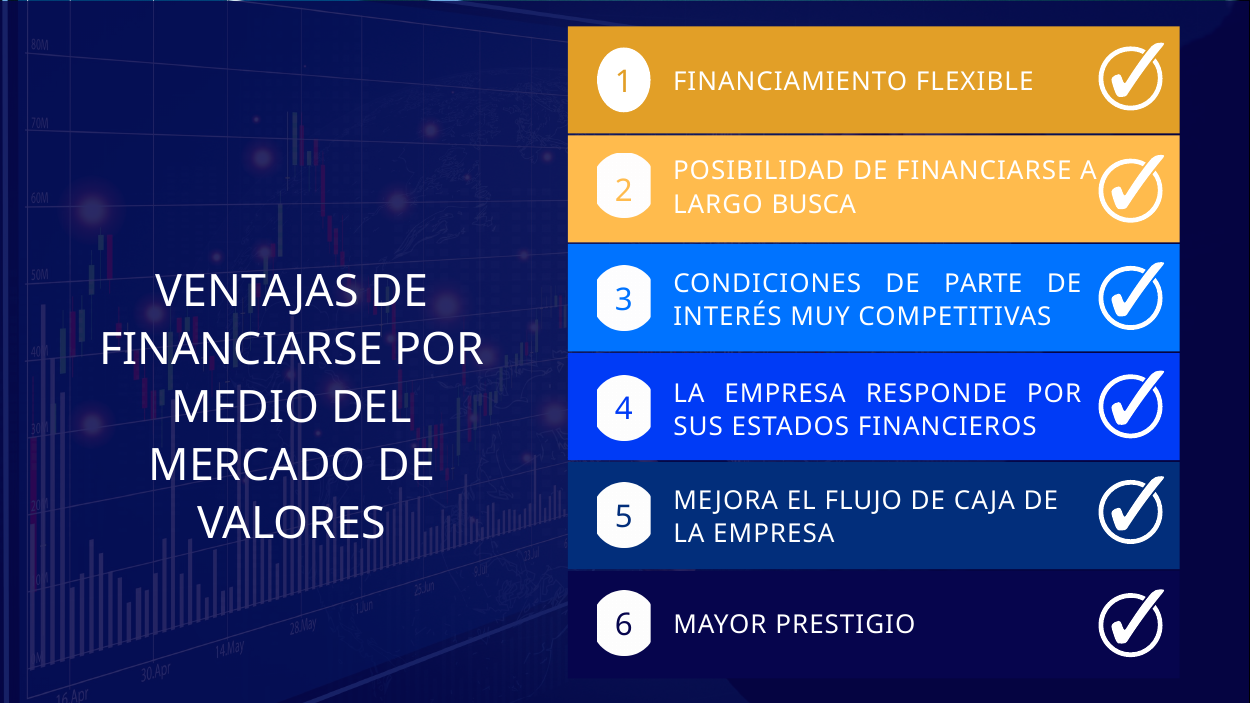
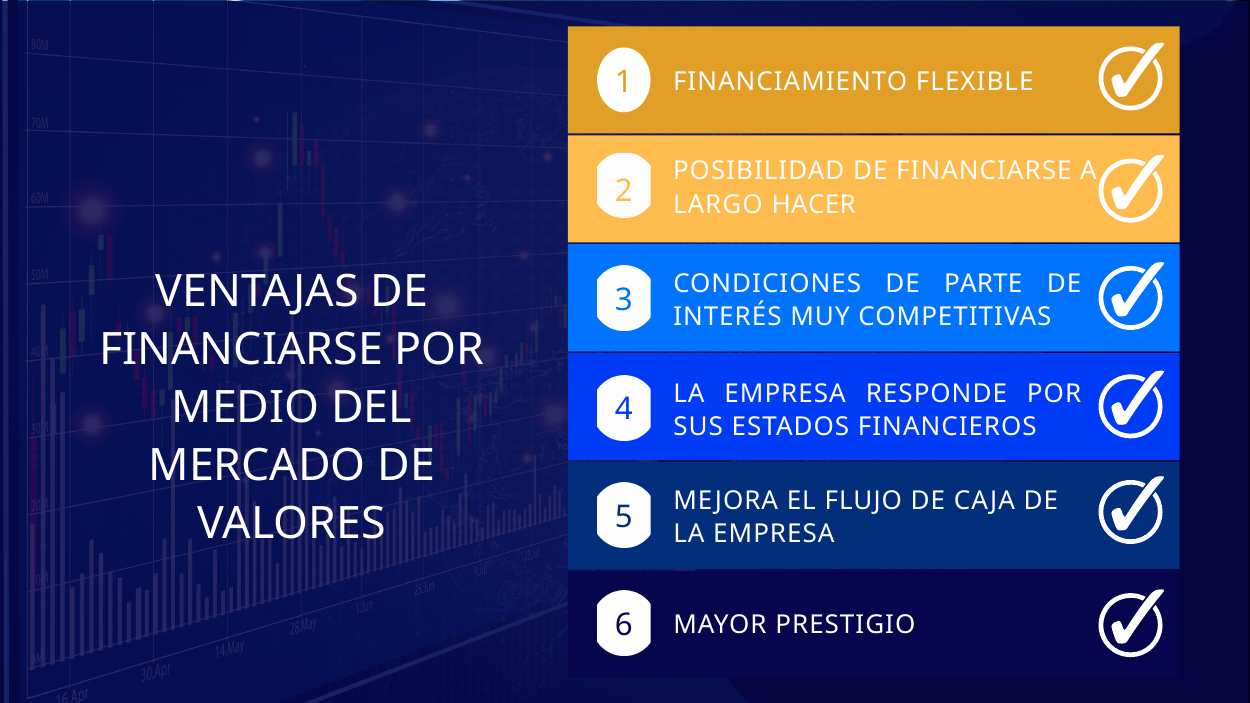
BUSCA: BUSCA -> HACER
